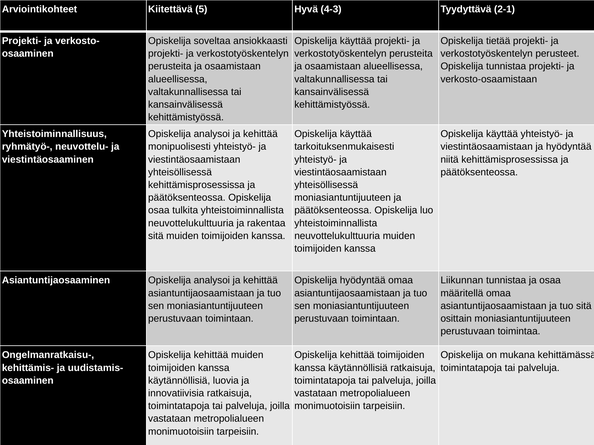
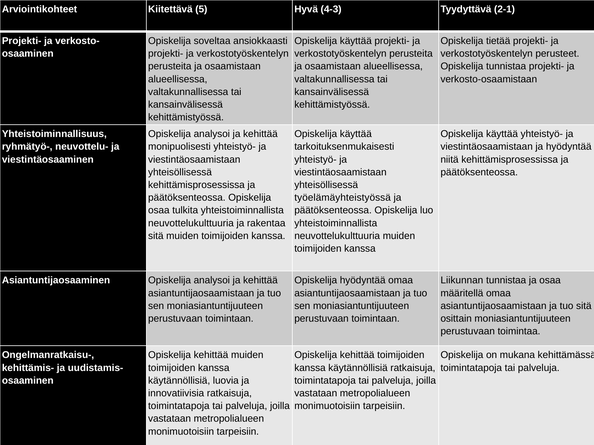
moniasiantuntijuuteen at (343, 198): moniasiantuntijuuteen -> työelämäyhteistyössä
